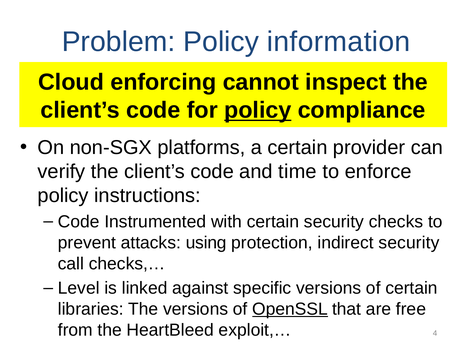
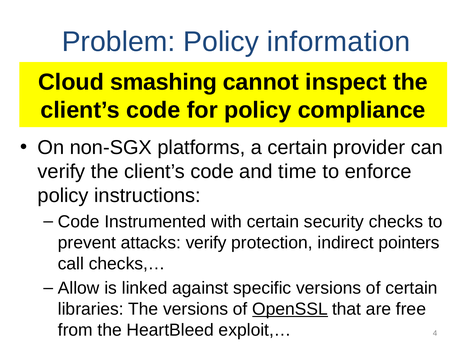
enforcing: enforcing -> smashing
policy at (258, 110) underline: present -> none
attacks using: using -> verify
indirect security: security -> pointers
Level: Level -> Allow
